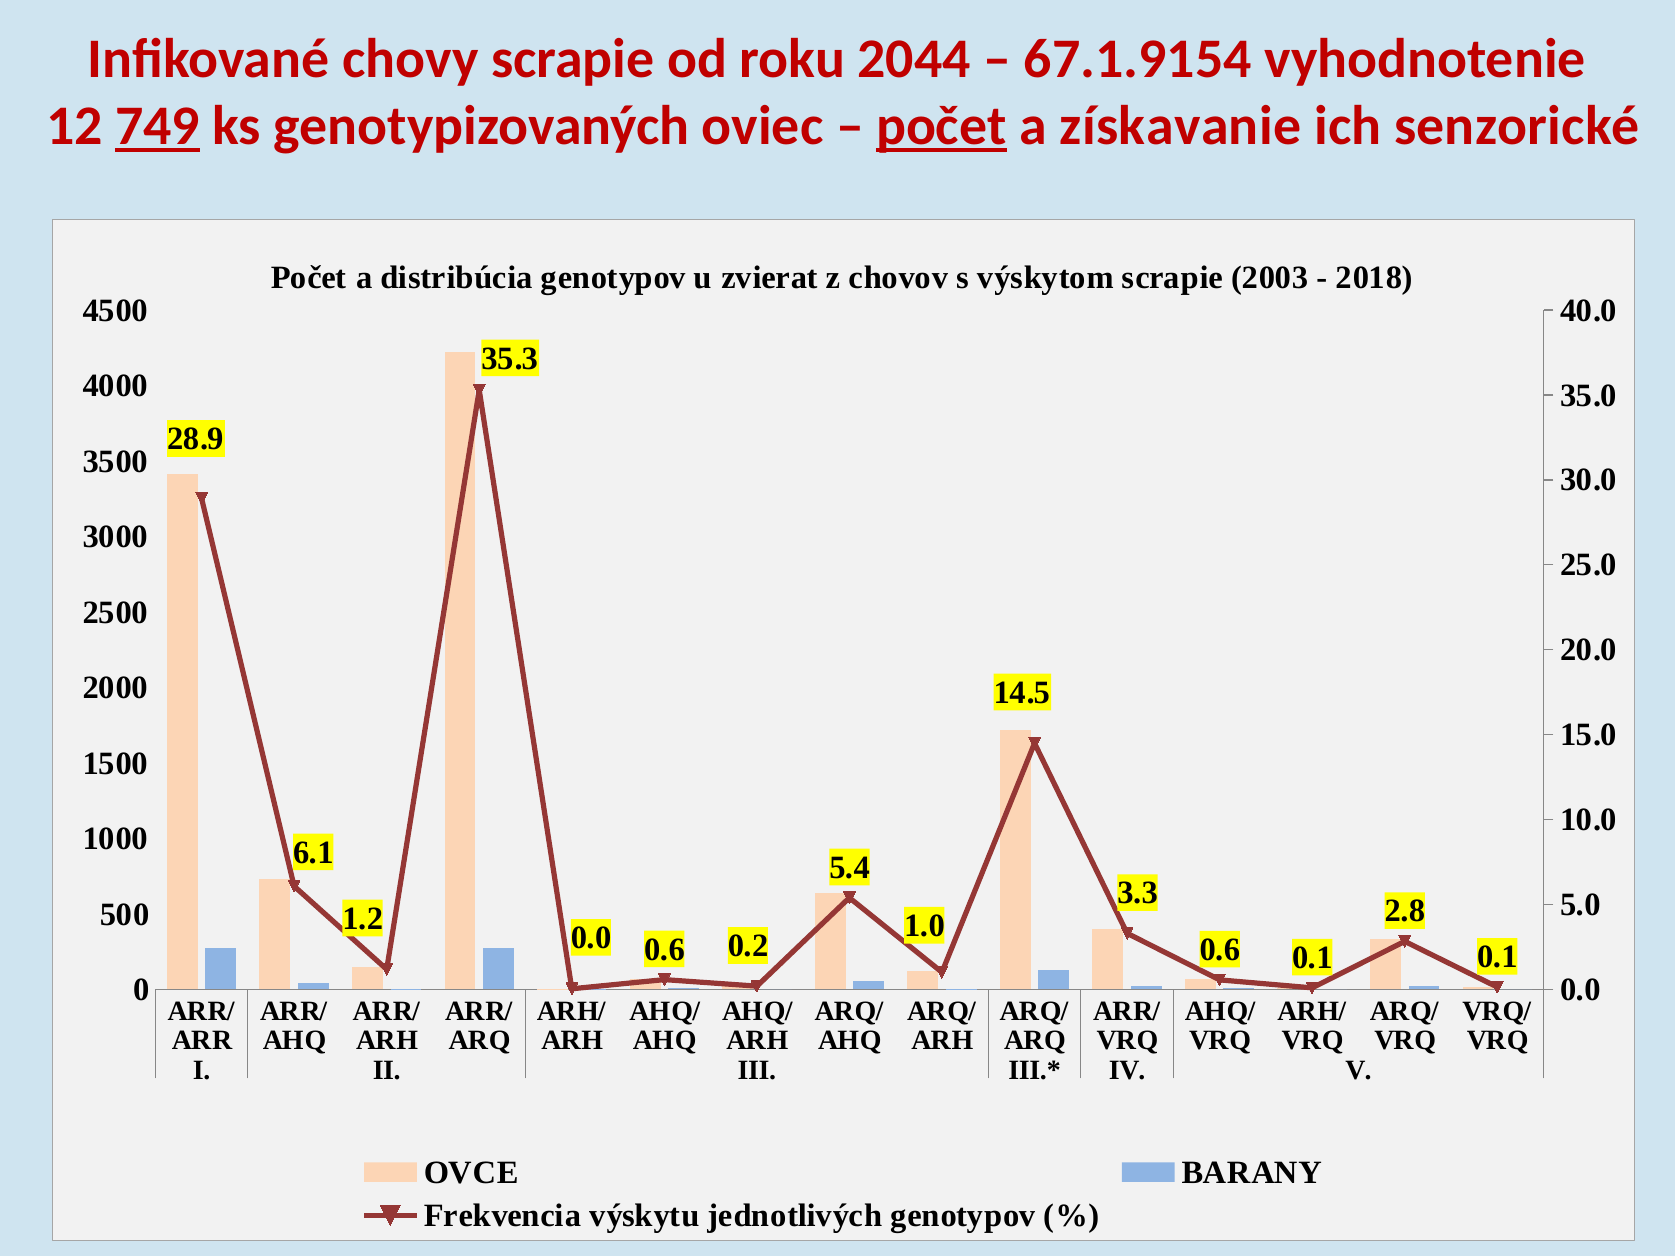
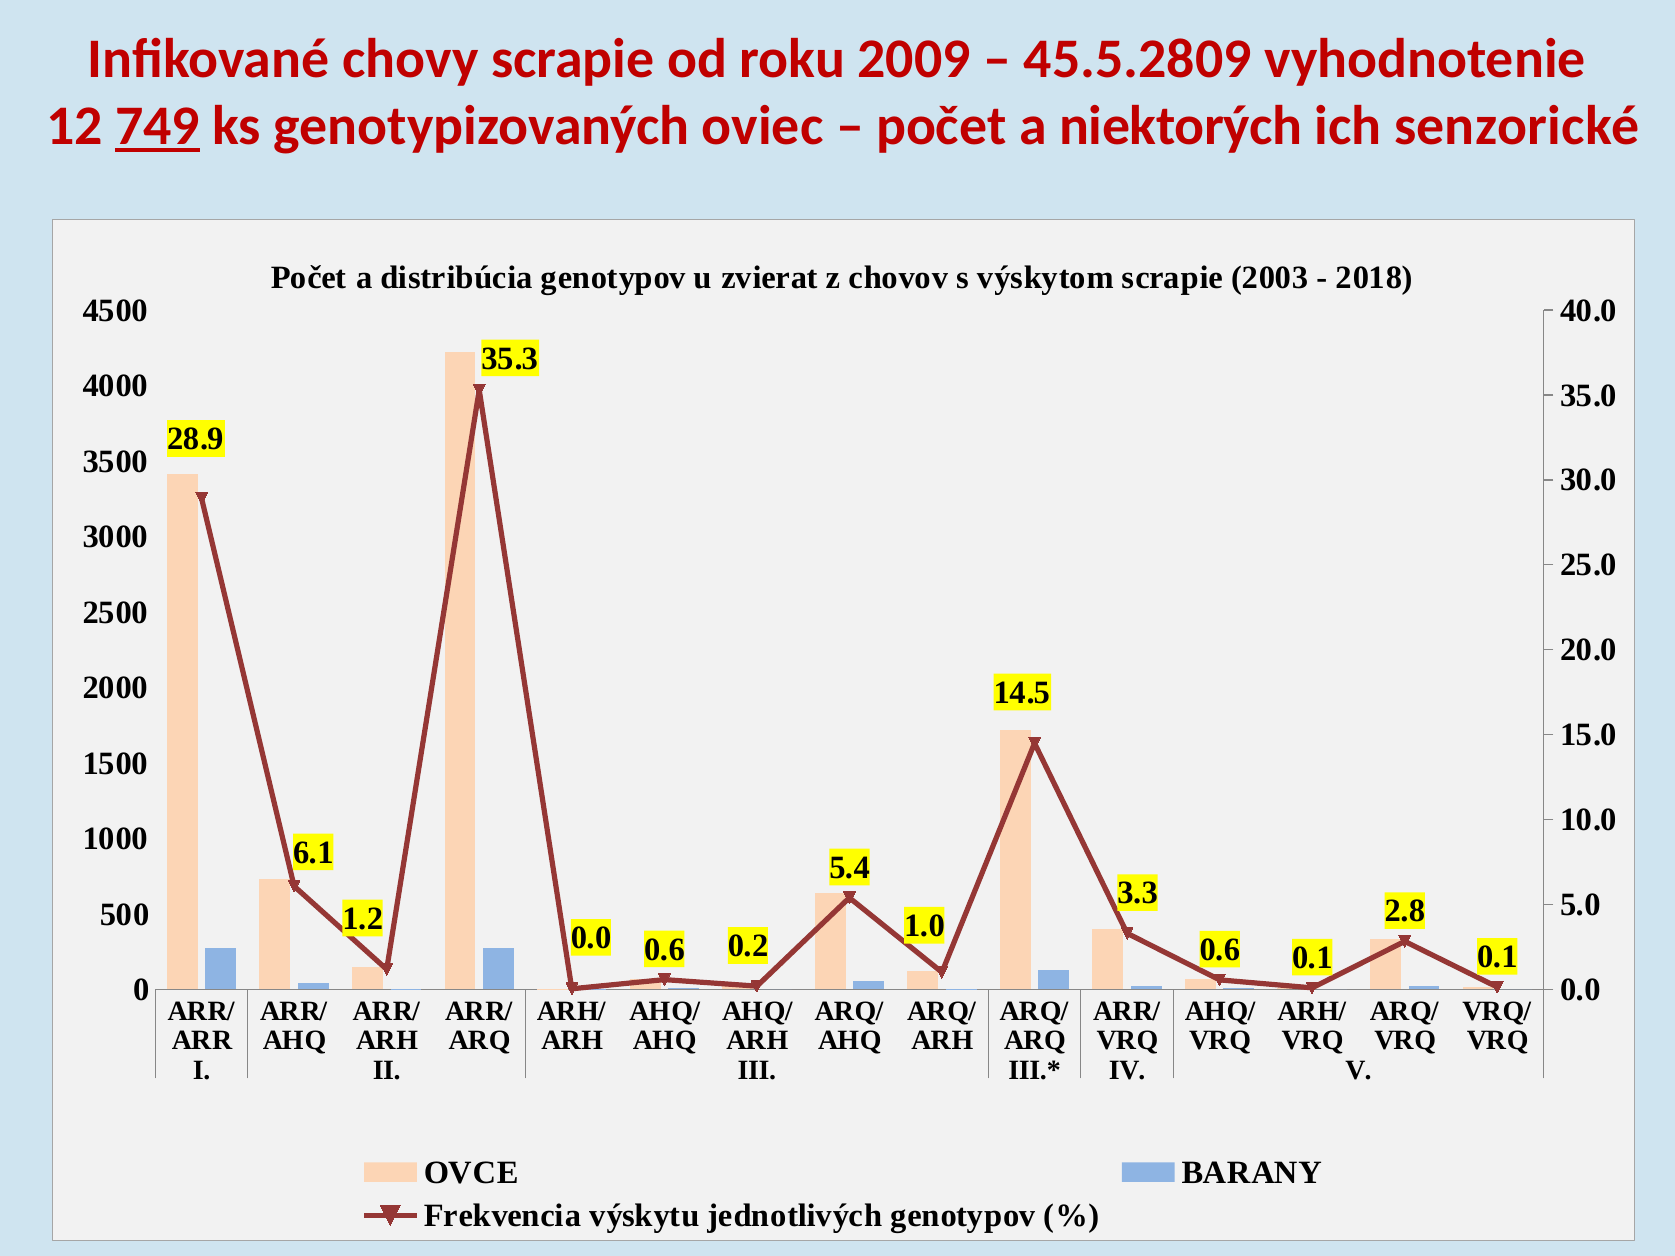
2044: 2044 -> 2009
67.1.9154: 67.1.9154 -> 45.5.2809
počet at (941, 126) underline: present -> none
získavanie: získavanie -> niektorých
